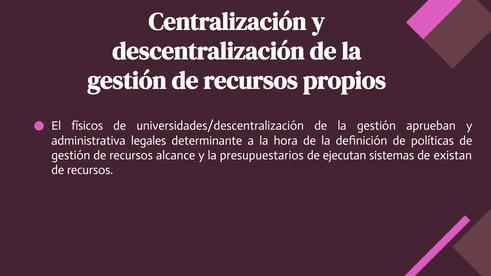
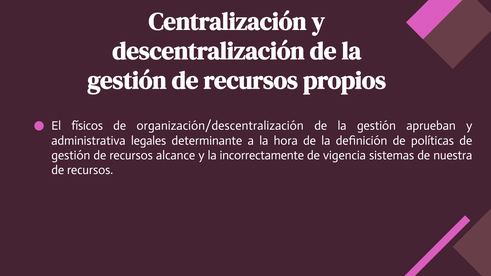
universidades/descentralización: universidades/descentralización -> organización/descentralización
presupuestarios: presupuestarios -> incorrectamente
ejecutan: ejecutan -> vigencia
existan: existan -> nuestra
